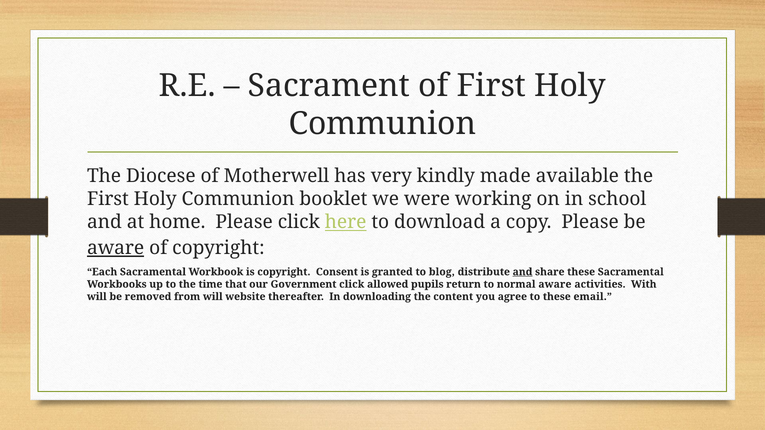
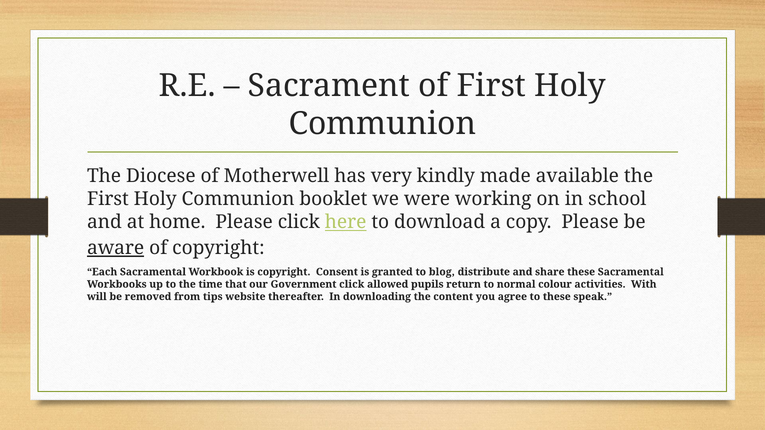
and at (523, 272) underline: present -> none
normal aware: aware -> colour
from will: will -> tips
email: email -> speak
